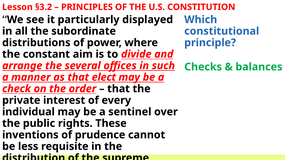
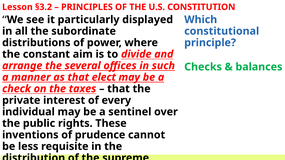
order: order -> taxes
